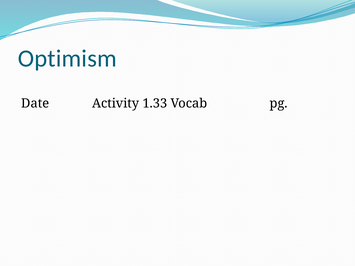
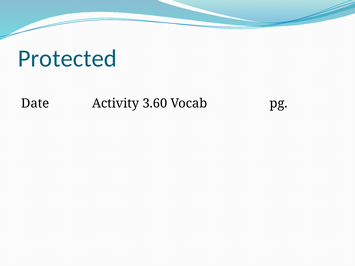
Optimism: Optimism -> Protected
1.33: 1.33 -> 3.60
